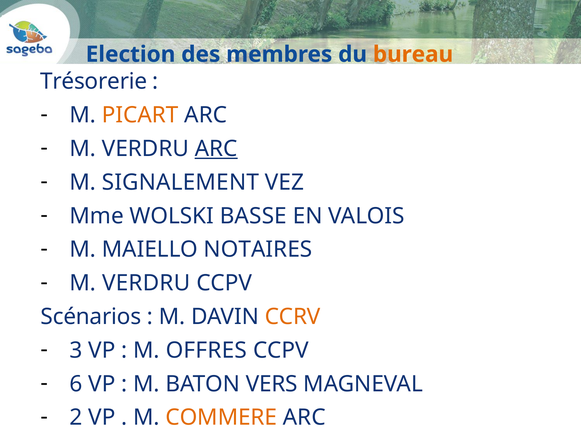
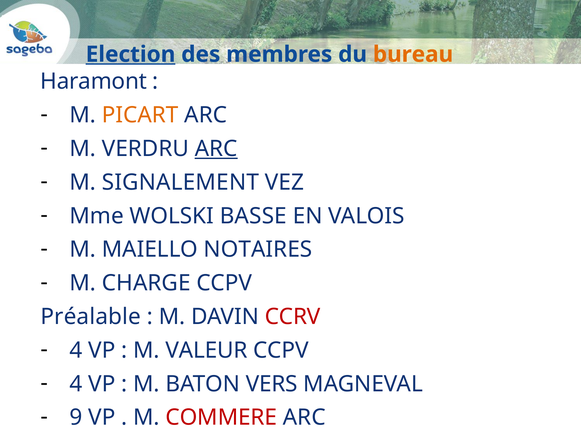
Election underline: none -> present
Trésorerie: Trésorerie -> Haramont
VERDRU at (146, 283): VERDRU -> CHARGE
Scénarios: Scénarios -> Préalable
CCRV colour: orange -> red
3 at (76, 350): 3 -> 4
OFFRES: OFFRES -> VALEUR
6 at (76, 384): 6 -> 4
2: 2 -> 9
COMMERE colour: orange -> red
